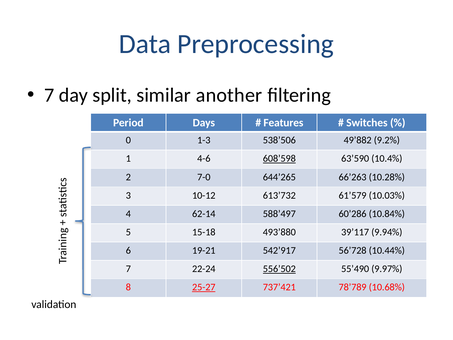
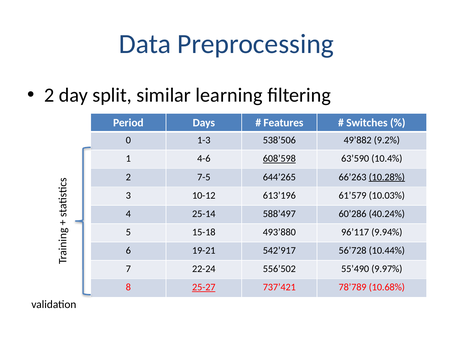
7 at (49, 95): 7 -> 2
another: another -> learning
7-0: 7-0 -> 7-5
10.28% underline: none -> present
613’732: 613’732 -> 613’196
62-14: 62-14 -> 25-14
10.84%: 10.84% -> 40.24%
39’117: 39’117 -> 96’117
556’502 underline: present -> none
